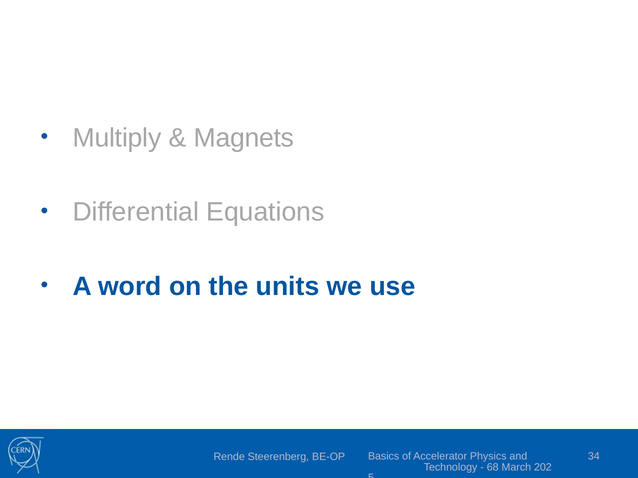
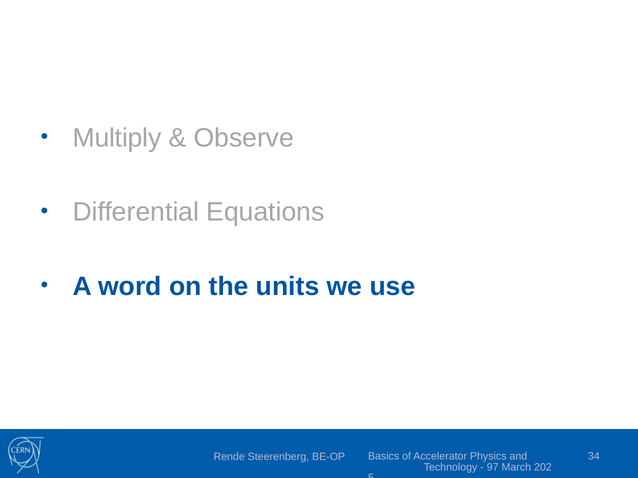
Magnets: Magnets -> Observe
68: 68 -> 97
